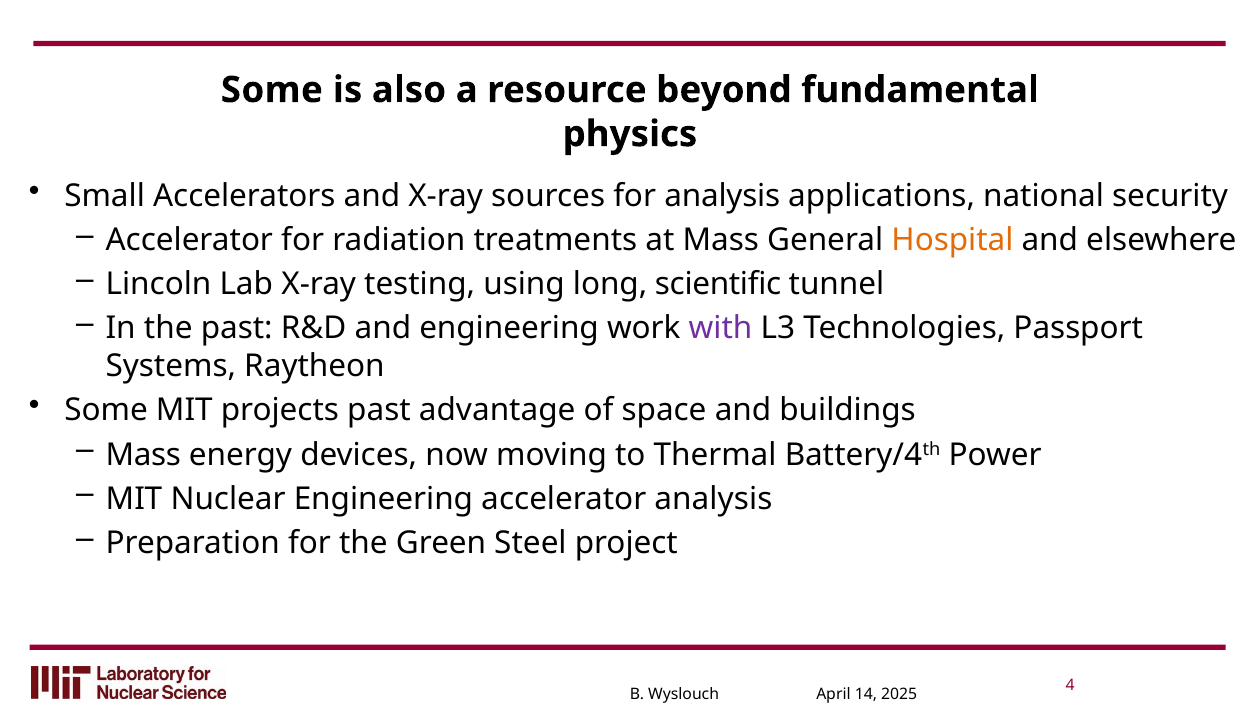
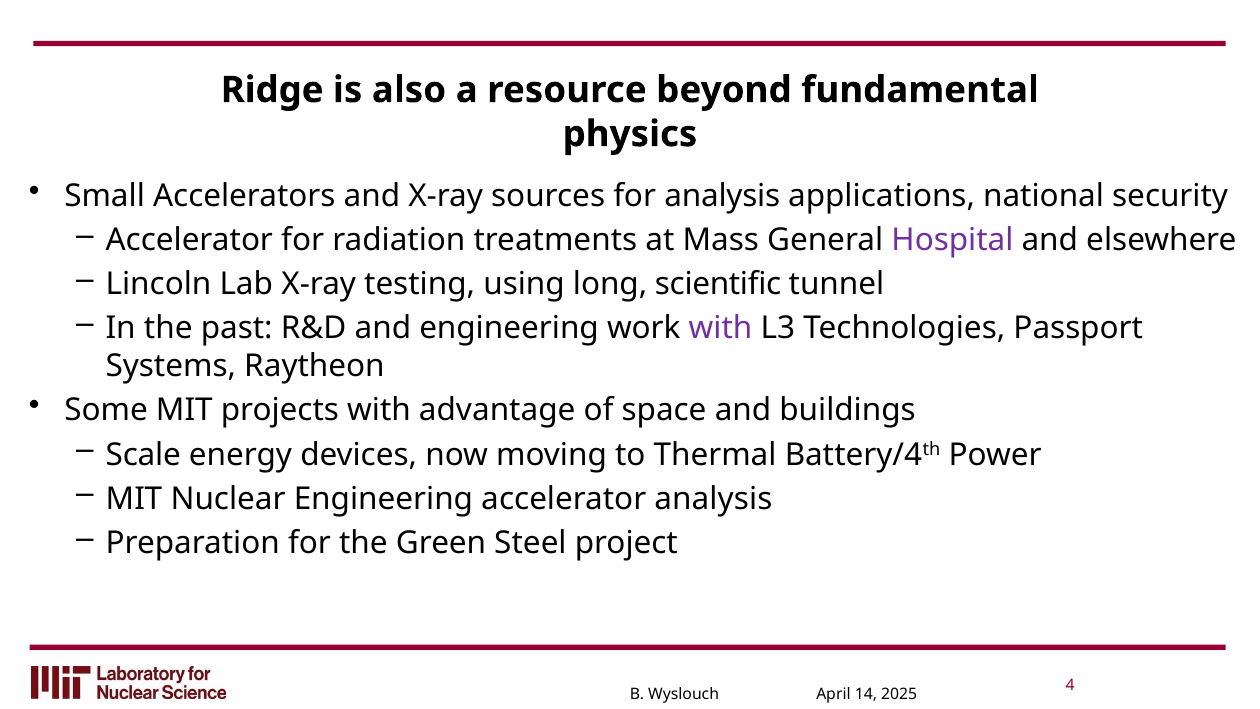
Some at (272, 90): Some -> Ridge
Hospital colour: orange -> purple
projects past: past -> with
Mass at (143, 454): Mass -> Scale
